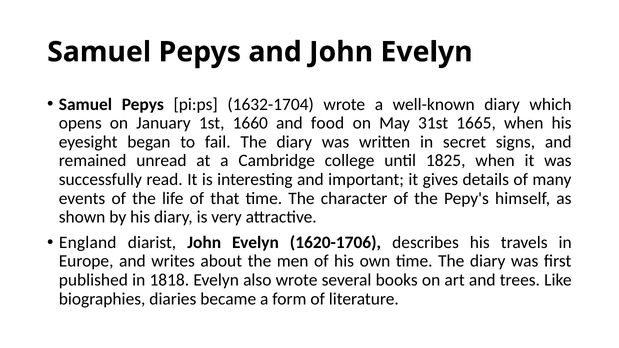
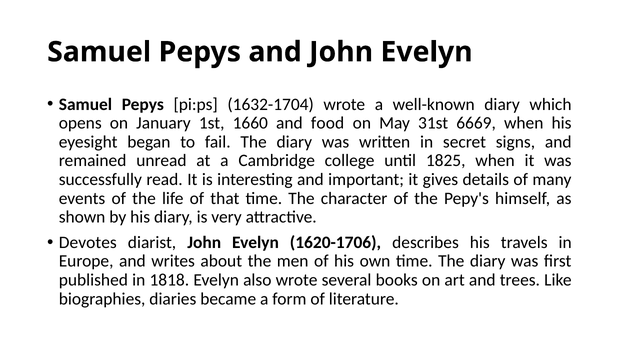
1665: 1665 -> 6669
England: England -> Devotes
